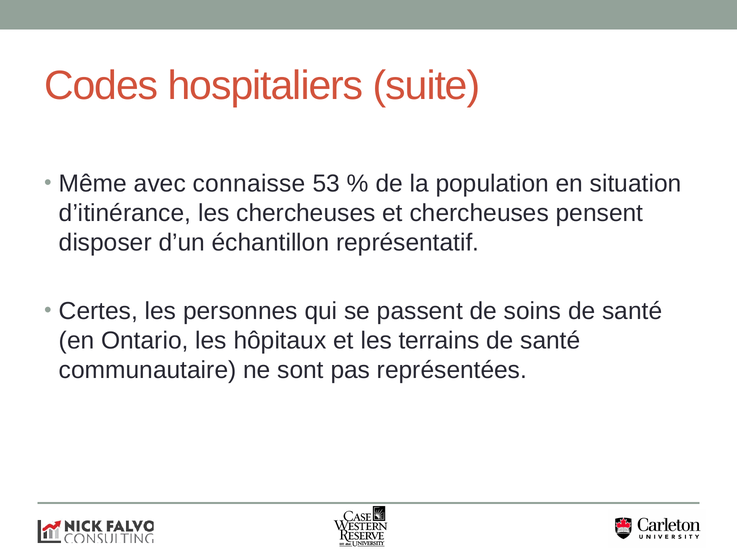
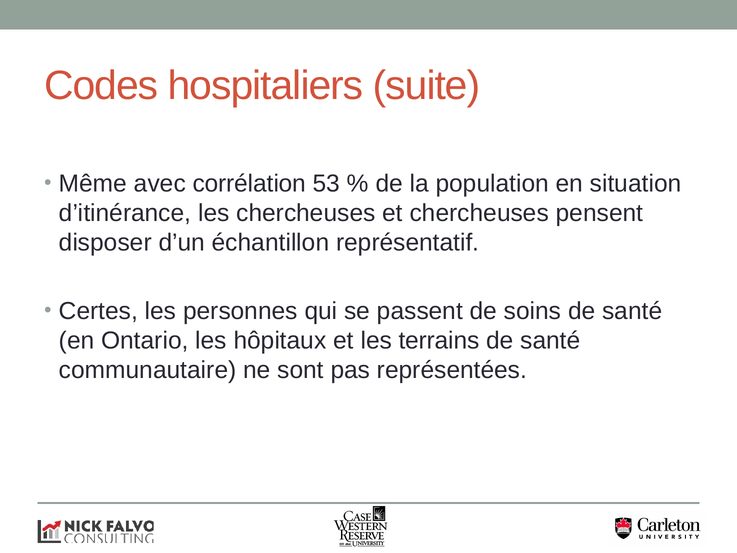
connaisse: connaisse -> corrélation
